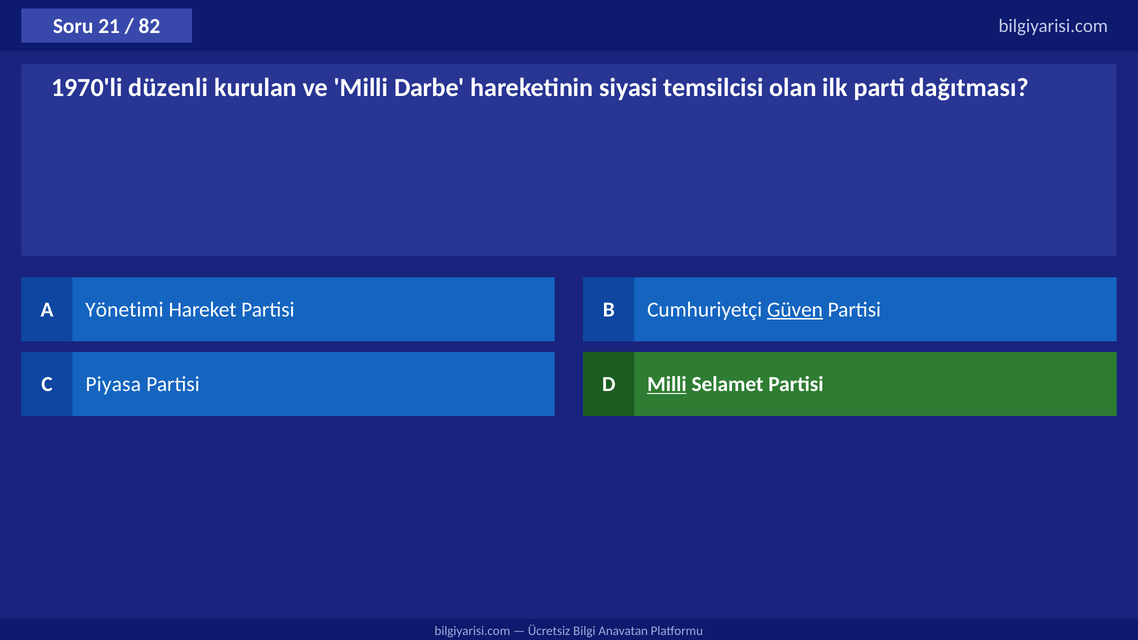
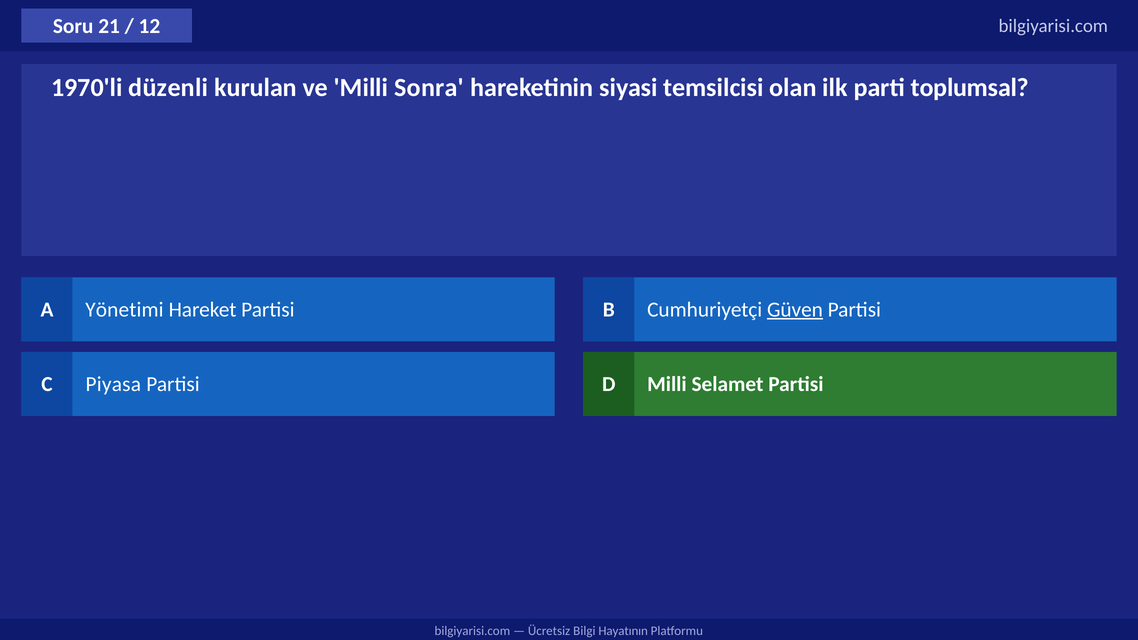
82: 82 -> 12
Darbe: Darbe -> Sonra
dağıtması: dağıtması -> toplumsal
Milli at (667, 384) underline: present -> none
Anavatan: Anavatan -> Hayatının
